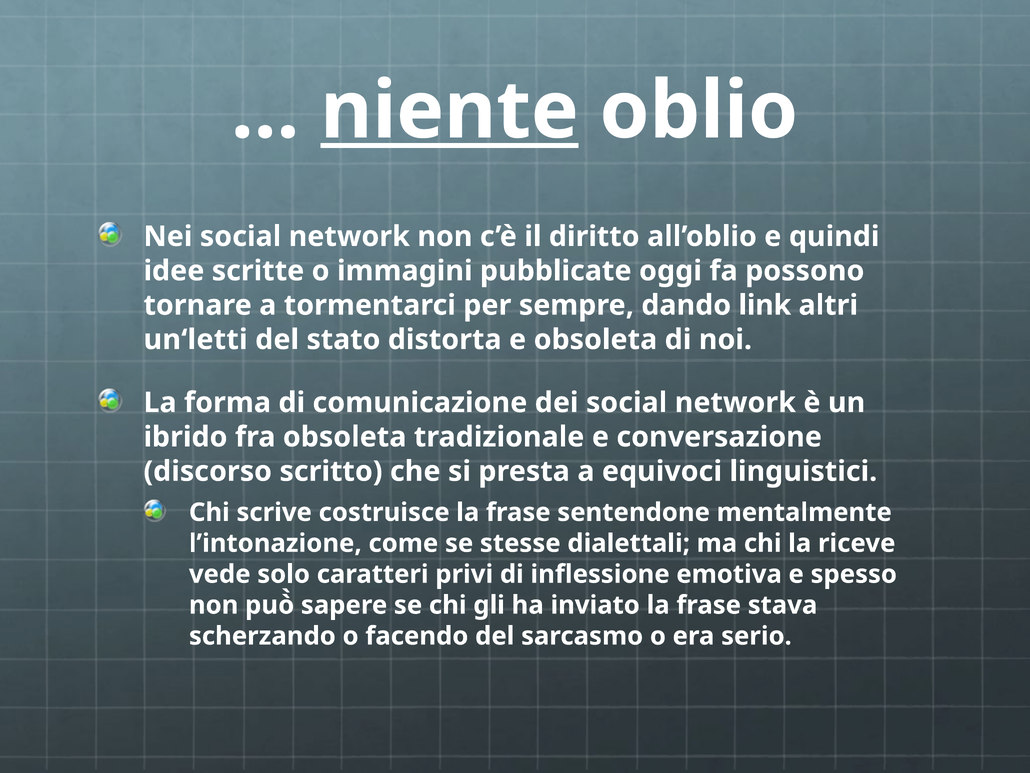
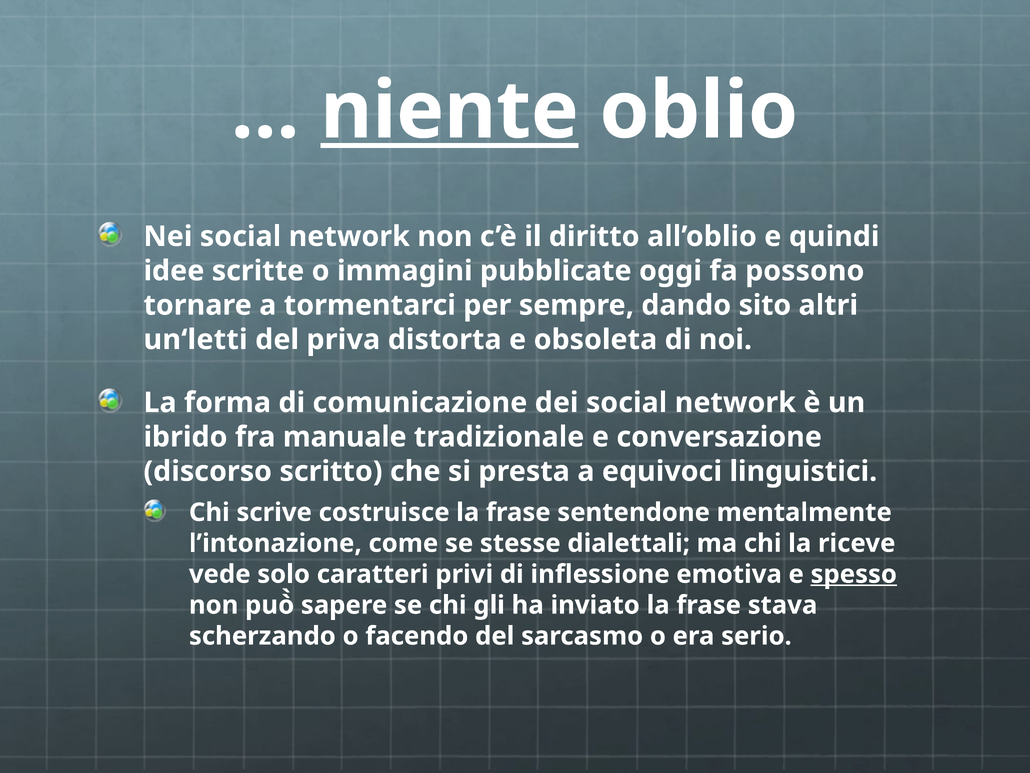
link: link -> sito
stato: stato -> priva
fra obsoleta: obsoleta -> manuale
spesso underline: none -> present
